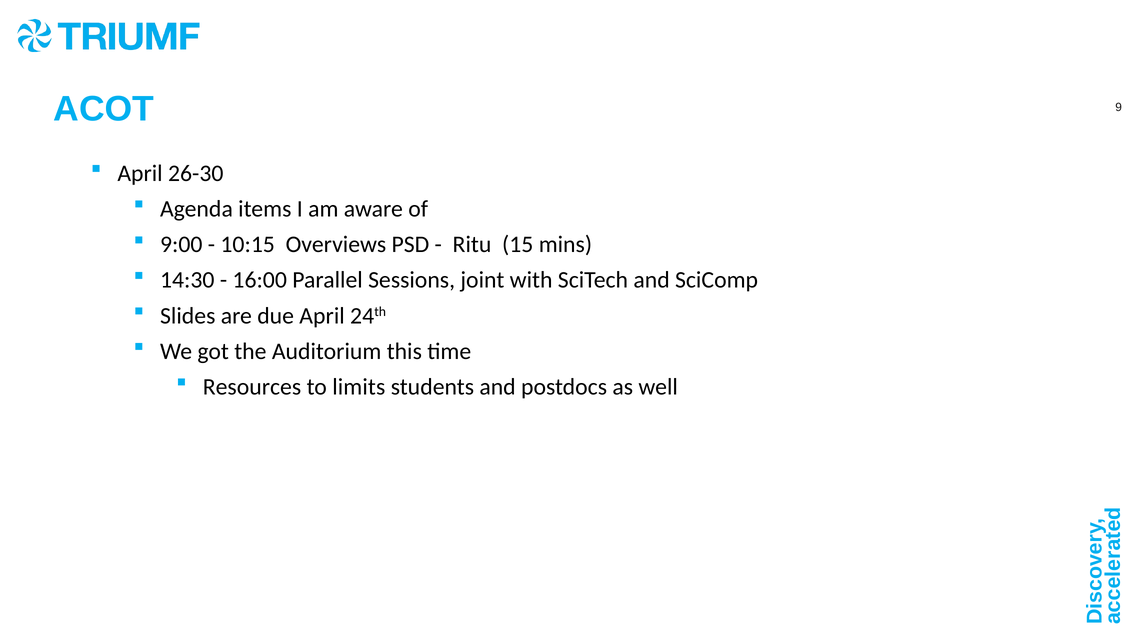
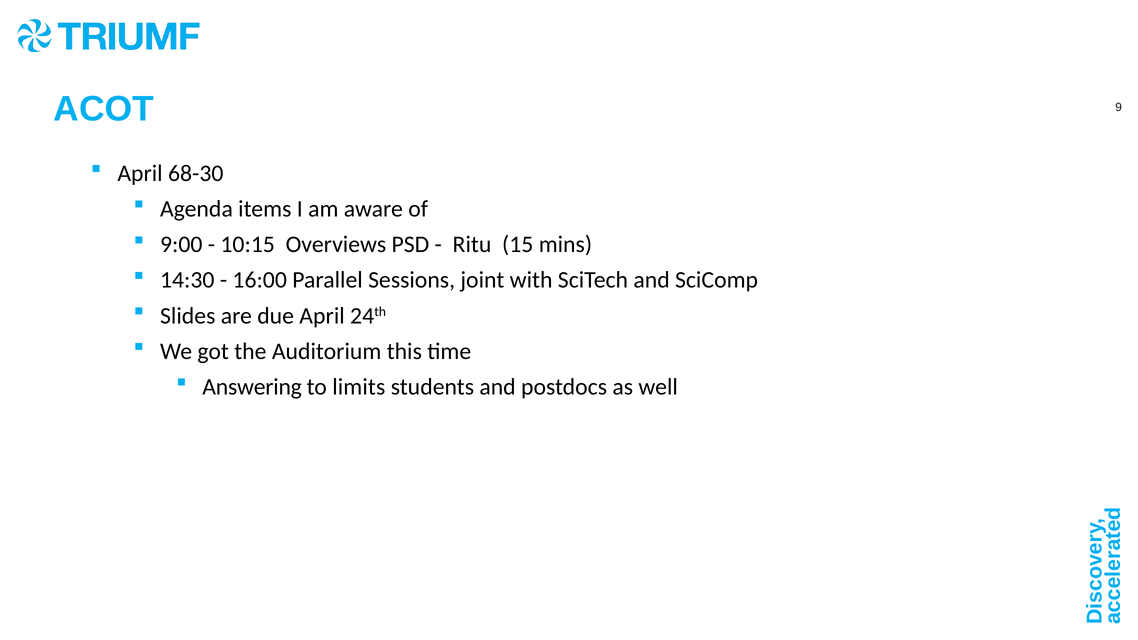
26-30: 26-30 -> 68-30
Resources: Resources -> Answering
